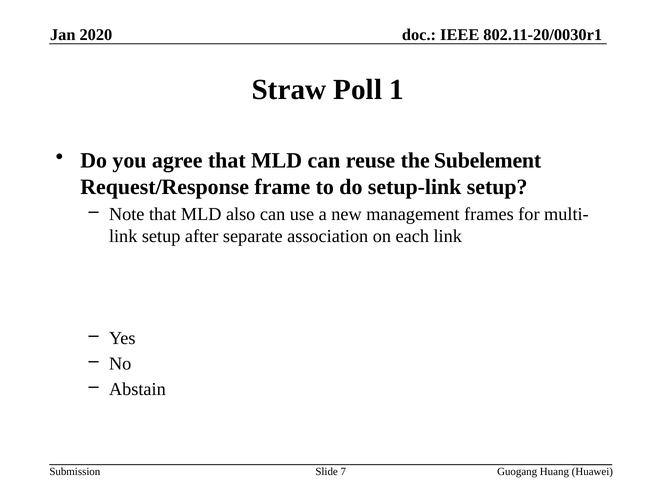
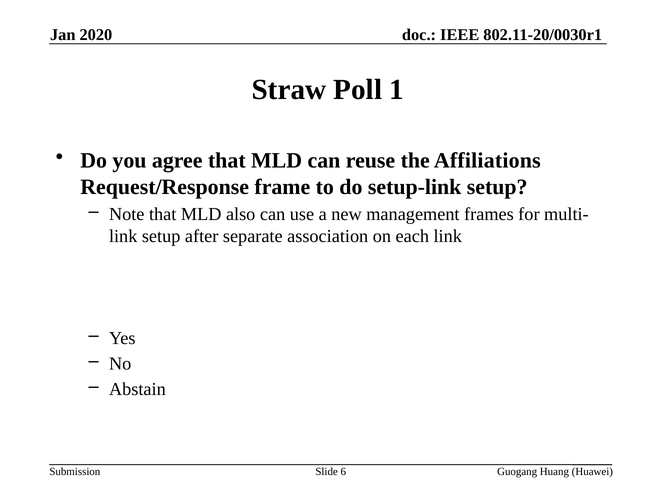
Subelement: Subelement -> Affiliations
7: 7 -> 6
